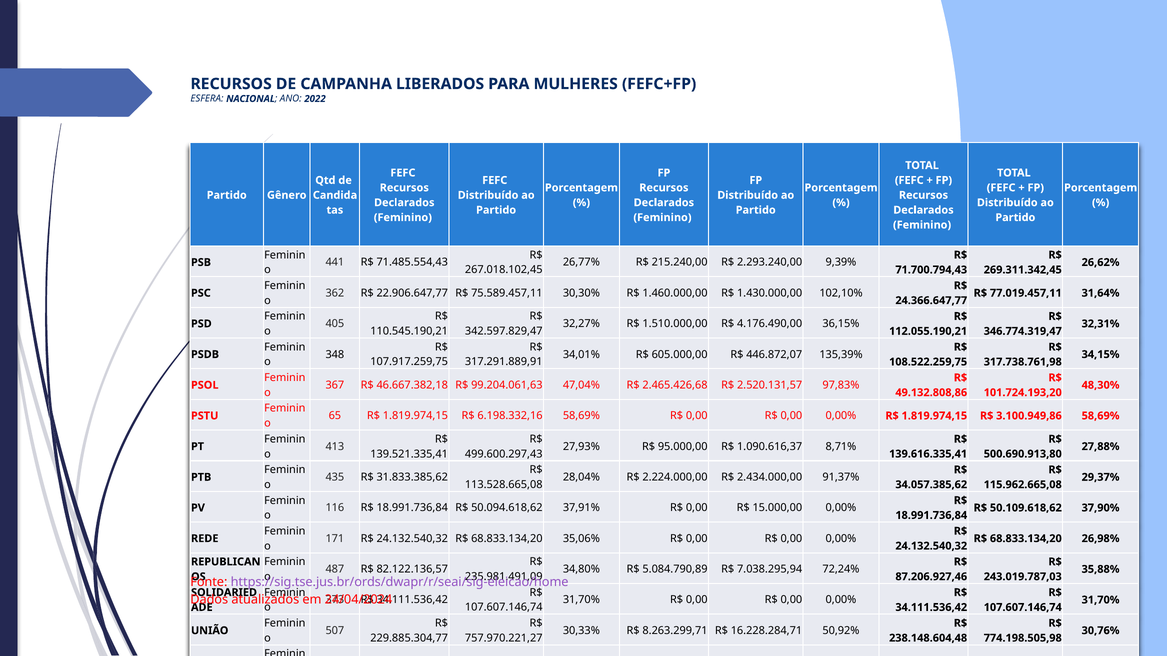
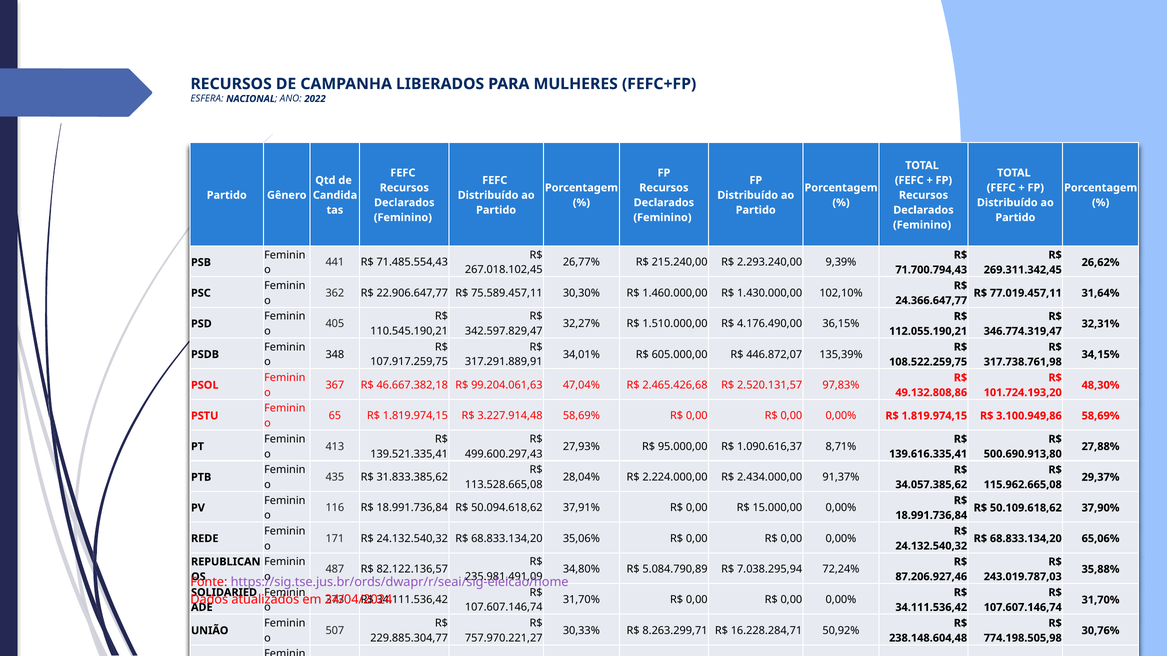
6.198.332,16: 6.198.332,16 -> 3.227.914,48
26,98%: 26,98% -> 65,06%
